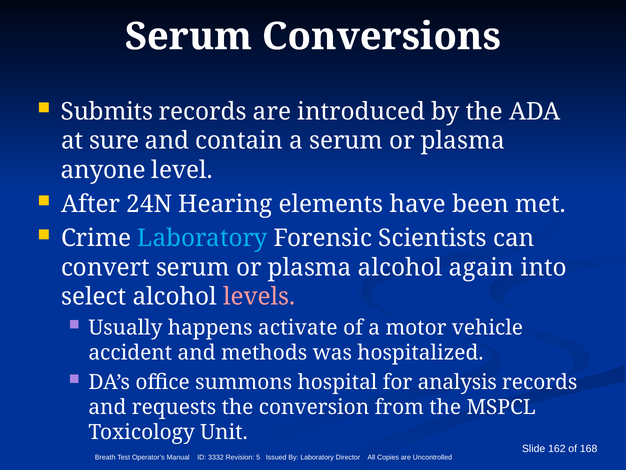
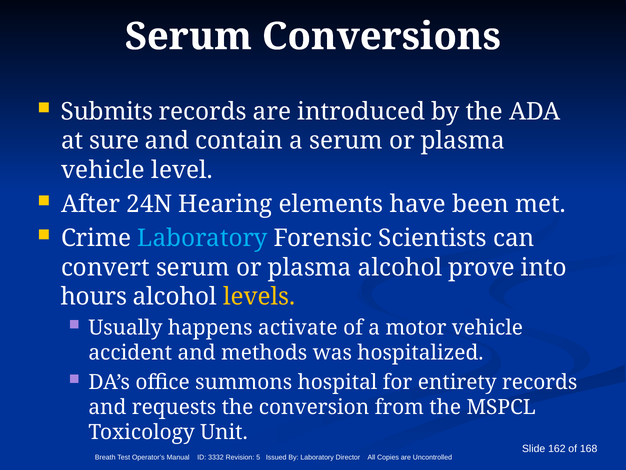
anyone at (103, 170): anyone -> vehicle
again: again -> prove
select: select -> hours
levels colour: pink -> yellow
analysis: analysis -> entirety
